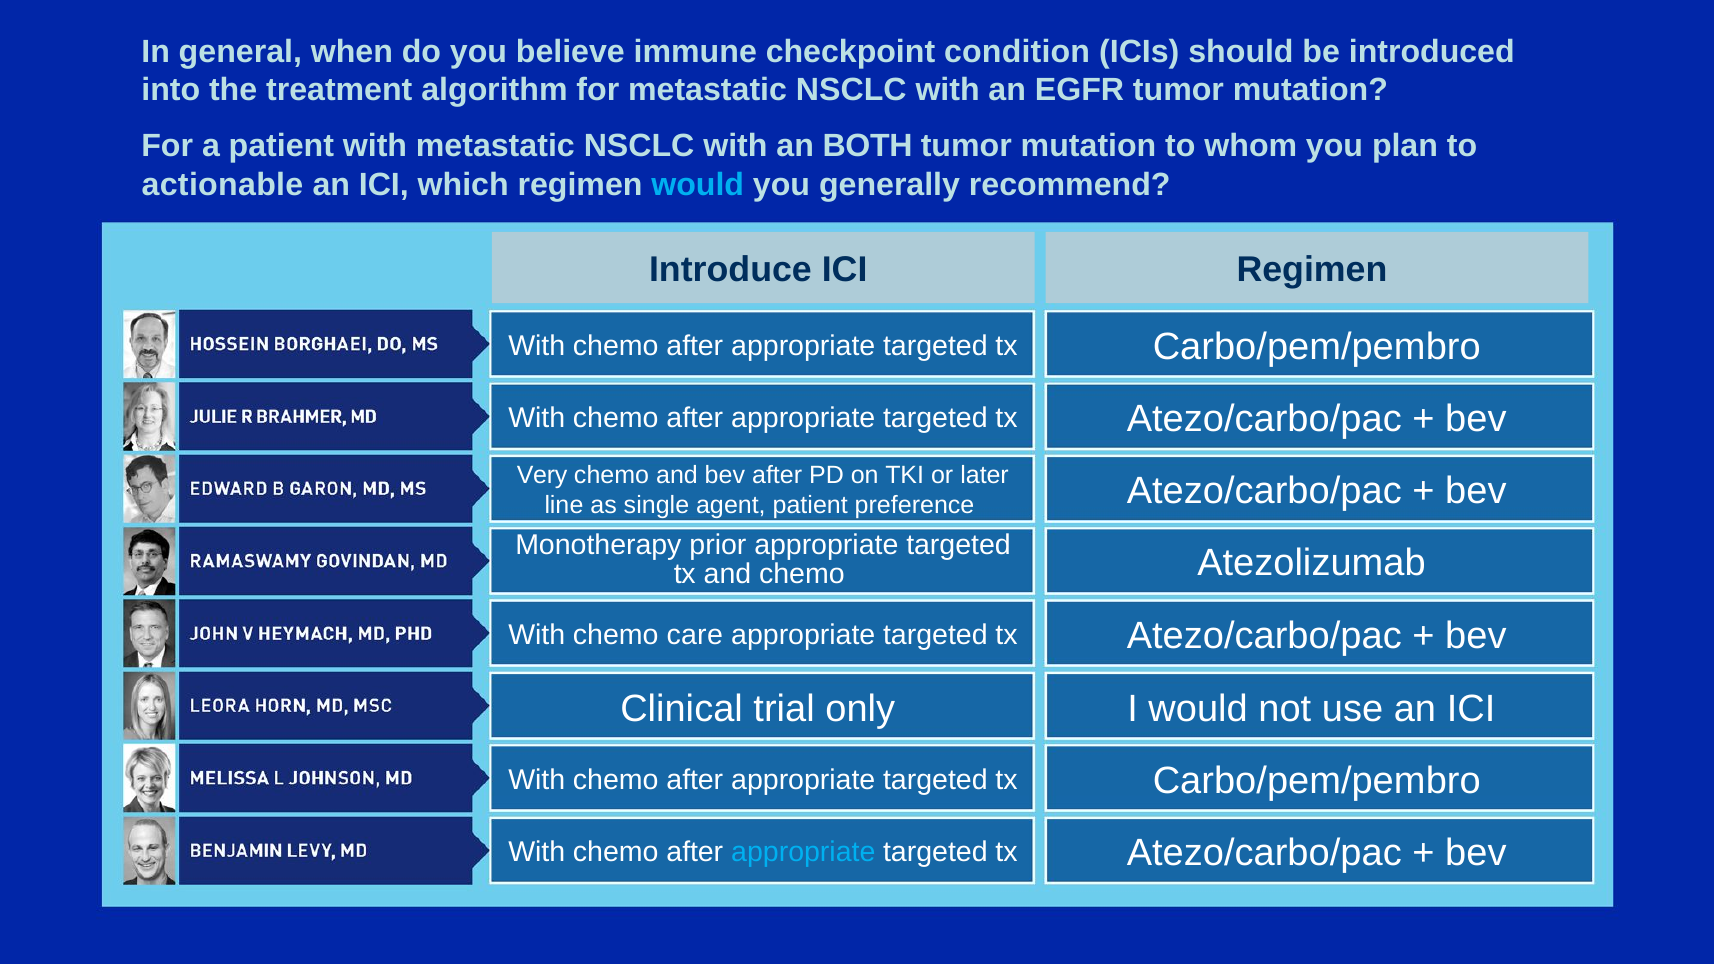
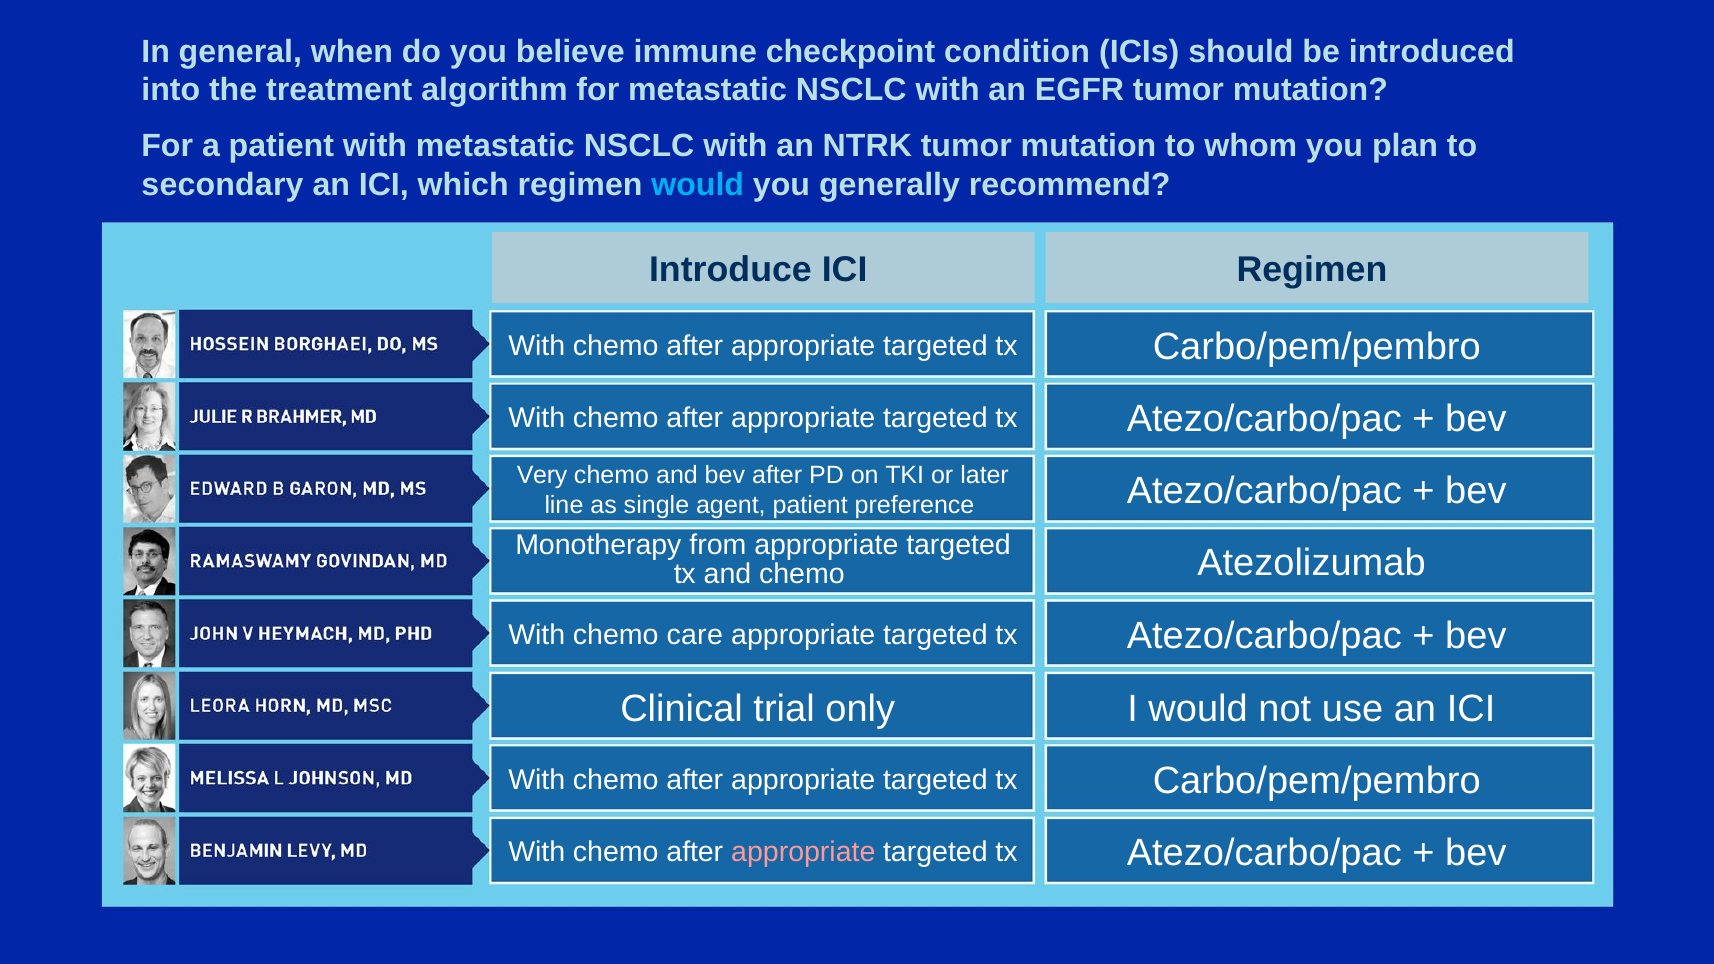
BOTH: BOTH -> NTRK
actionable: actionable -> secondary
prior: prior -> from
appropriate at (803, 852) colour: light blue -> pink
